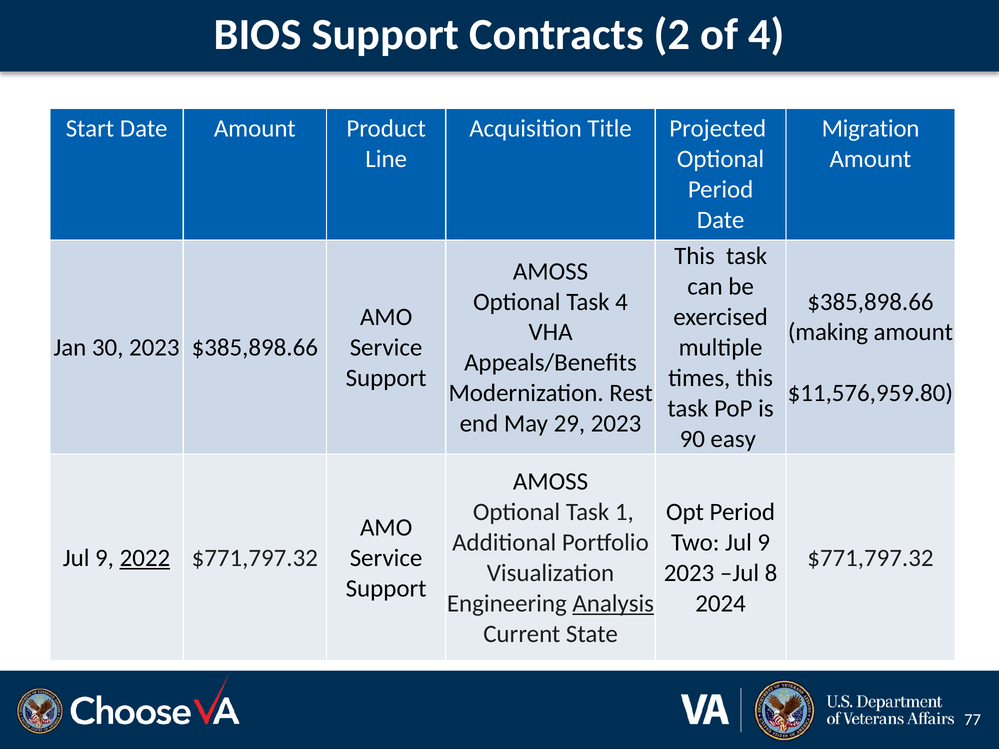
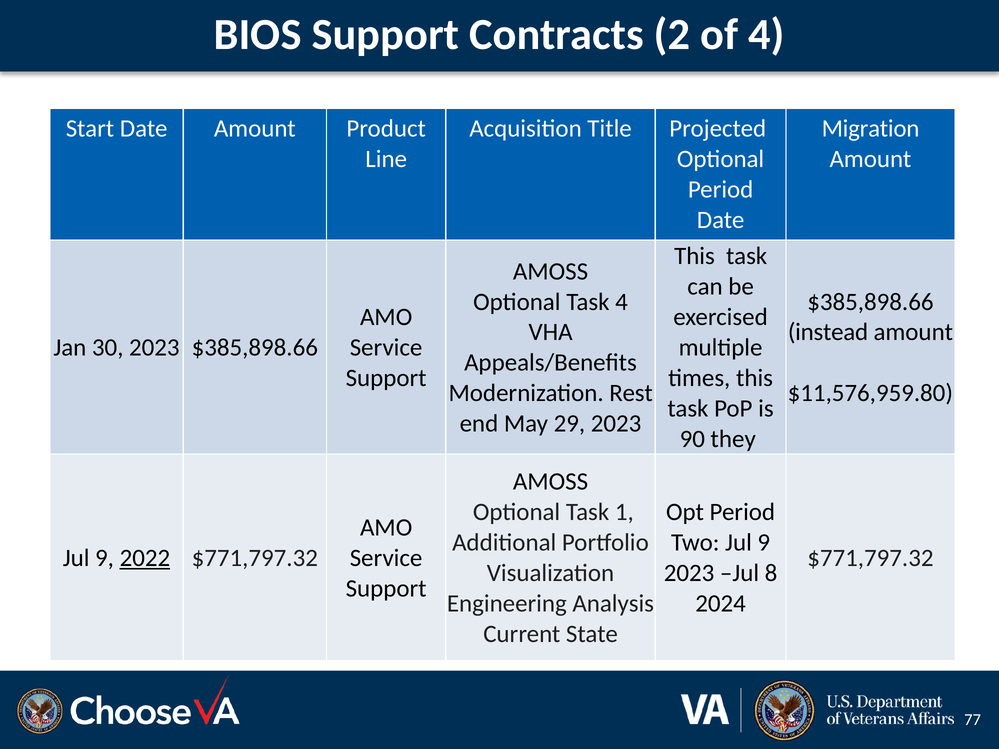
making: making -> instead
easy: easy -> they
Analysis underline: present -> none
